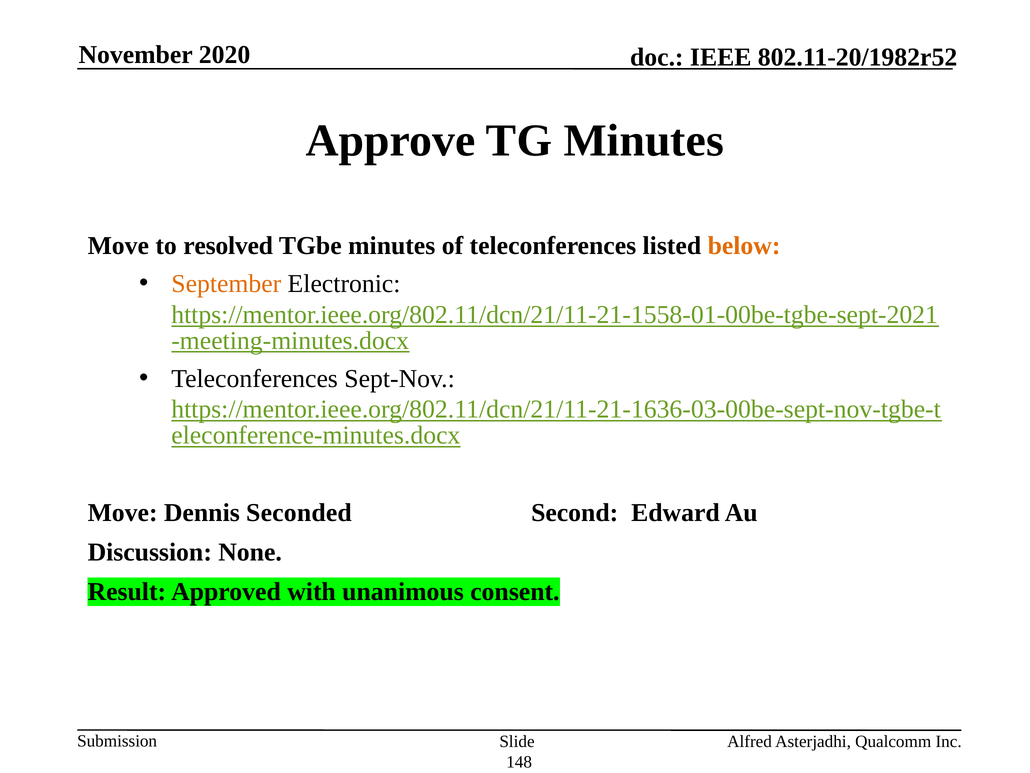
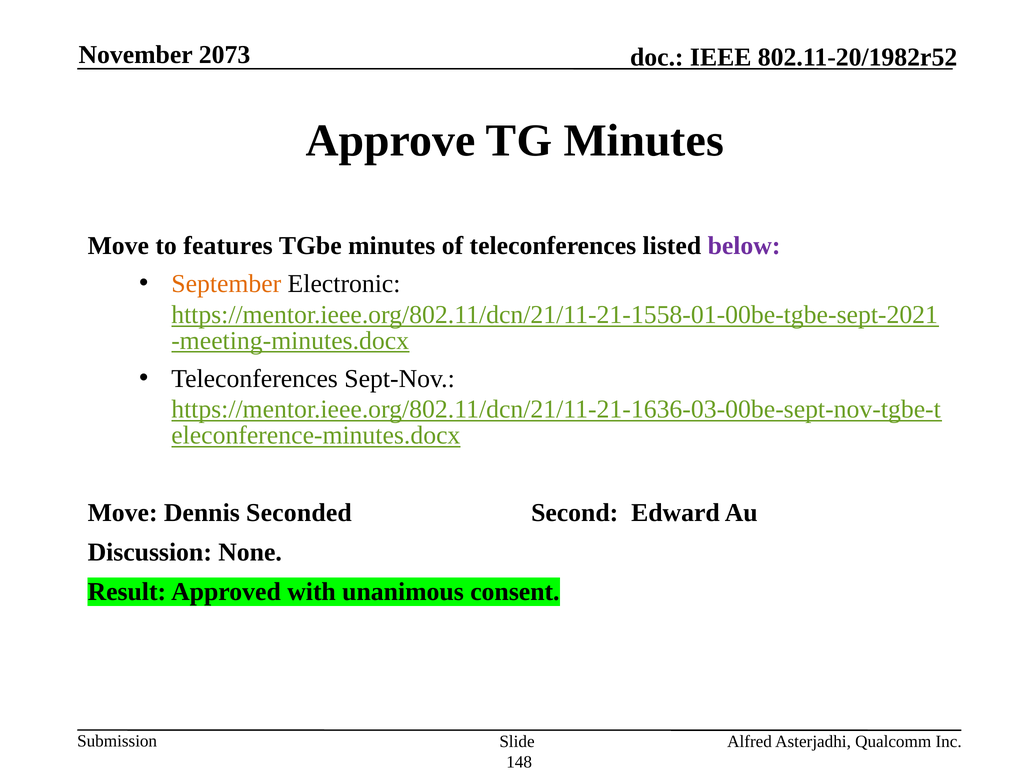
2020: 2020 -> 2073
resolved: resolved -> features
below colour: orange -> purple
